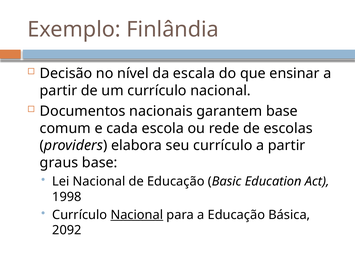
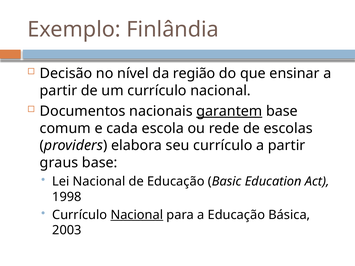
escala: escala -> região
garantem underline: none -> present
2092: 2092 -> 2003
